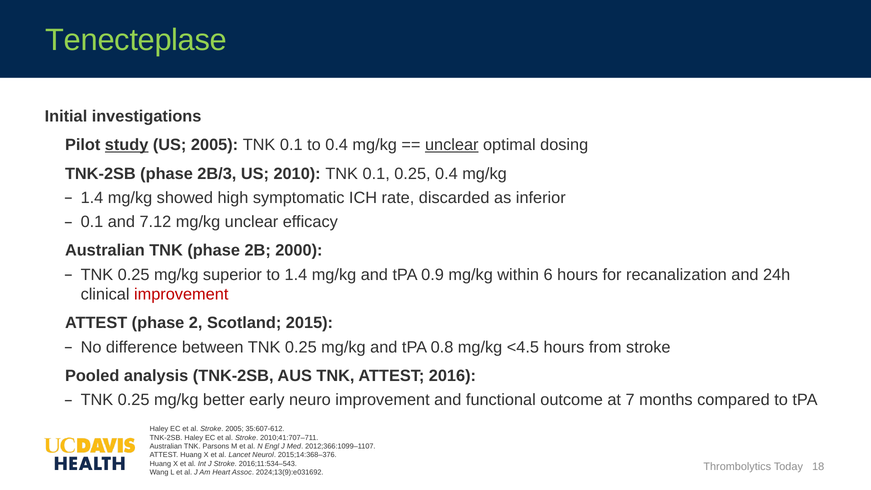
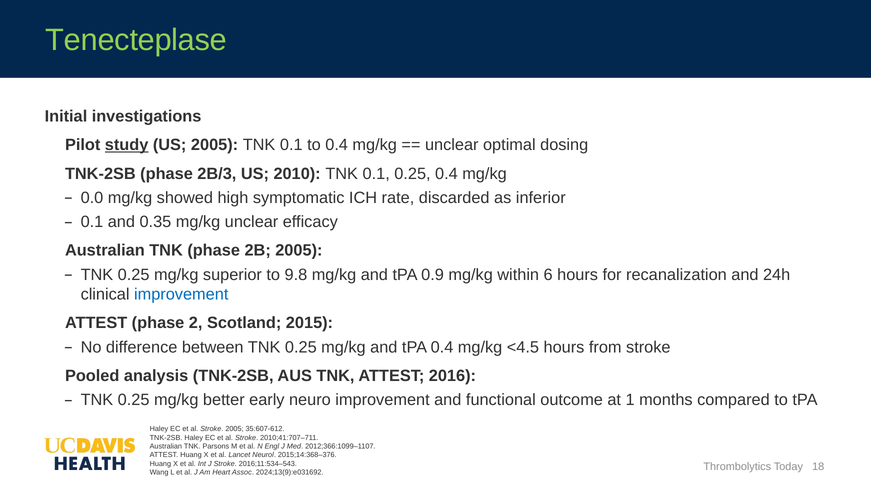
unclear at (452, 145) underline: present -> none
1.4 at (92, 198): 1.4 -> 0.0
7.12: 7.12 -> 0.35
2B 2000: 2000 -> 2005
to 1.4: 1.4 -> 9.8
improvement at (181, 294) colour: red -> blue
tPA 0.8: 0.8 -> 0.4
7: 7 -> 1
